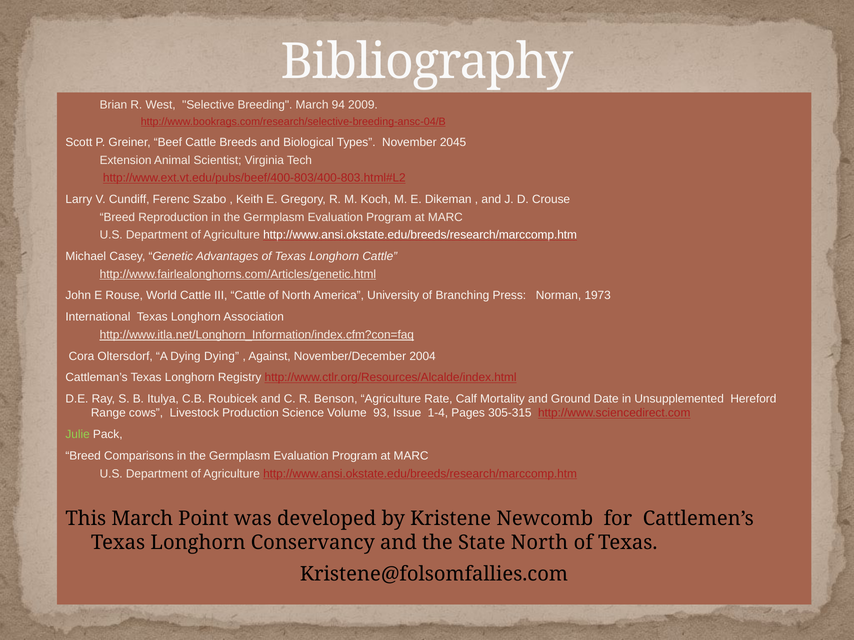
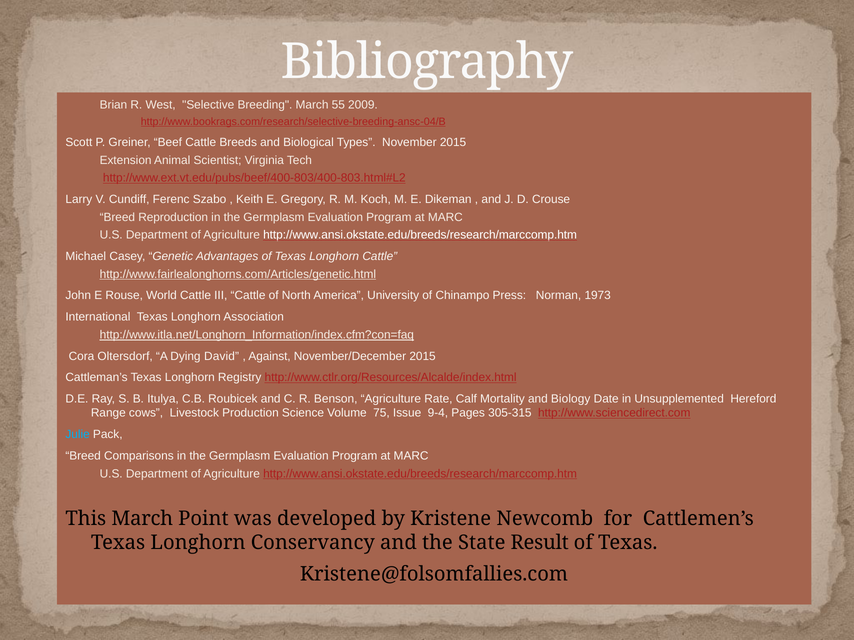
94: 94 -> 55
November 2045: 2045 -> 2015
Branching: Branching -> Chinampo
Dying Dying: Dying -> David
November/December 2004: 2004 -> 2015
Ground: Ground -> Biology
93: 93 -> 75
1-4: 1-4 -> 9-4
Julie colour: light green -> light blue
State North: North -> Result
